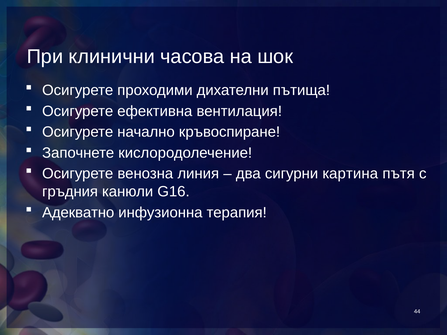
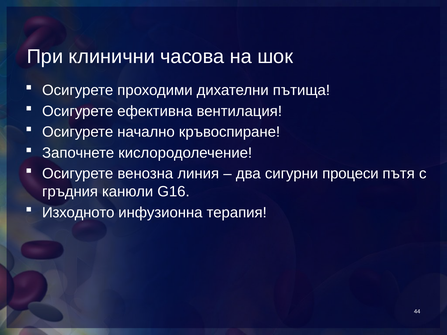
картина: картина -> процеси
Адекватно: Адекватно -> Изходното
